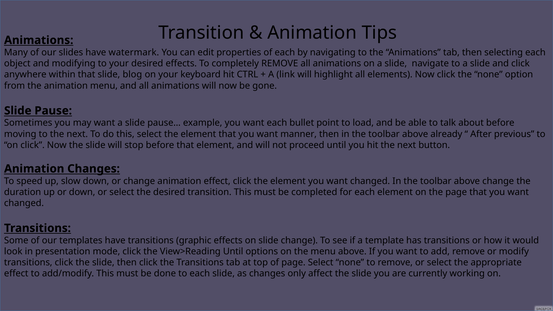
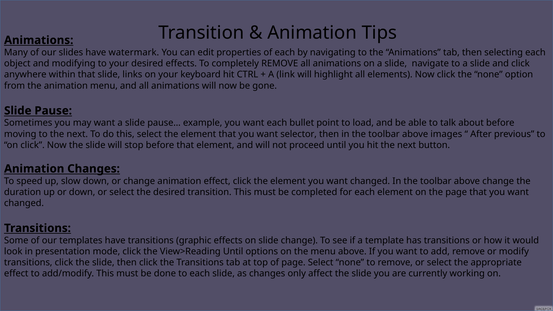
blog: blog -> links
manner: manner -> selector
already: already -> images
